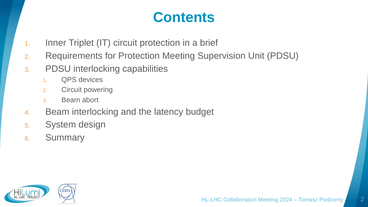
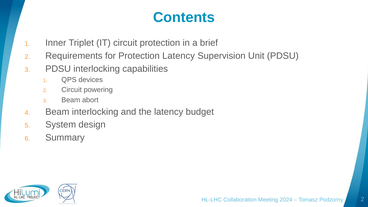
Protection Meeting: Meeting -> Latency
